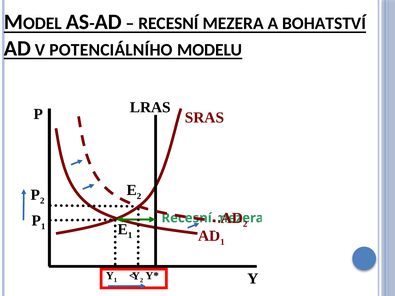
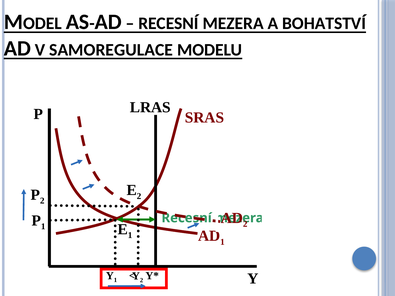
POTENCIÁLNÍHO: POTENCIÁLNÍHO -> SAMOREGULACE
